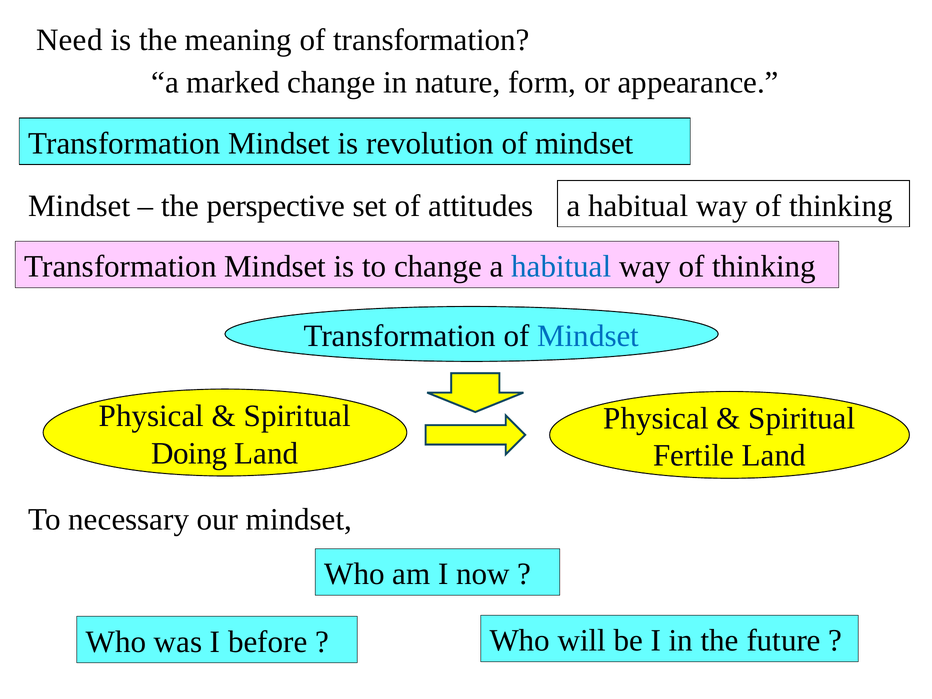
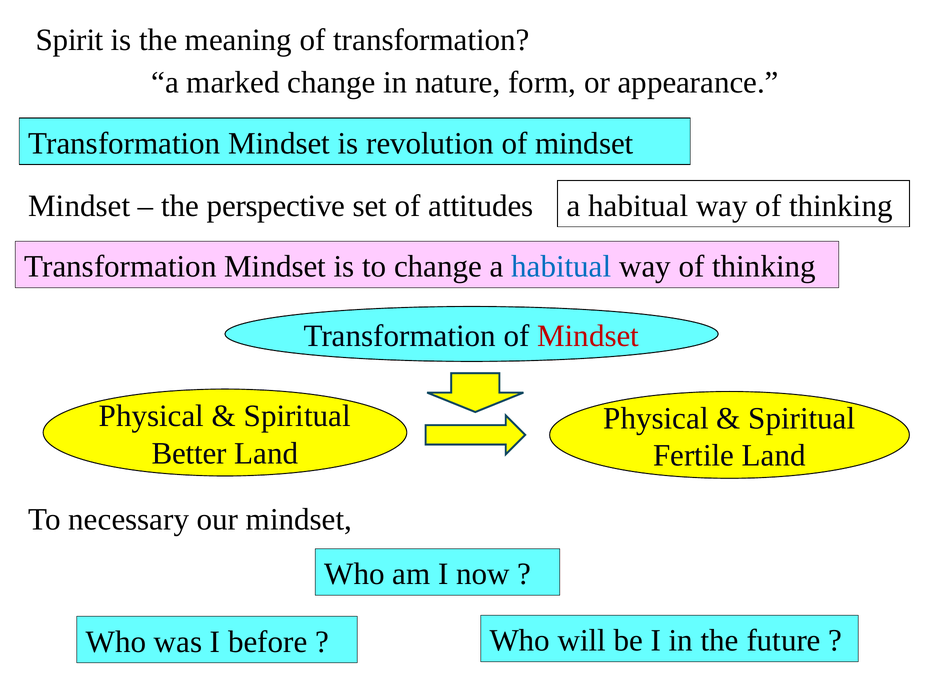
Need: Need -> Spirit
Mindset at (588, 336) colour: blue -> red
Doing: Doing -> Better
